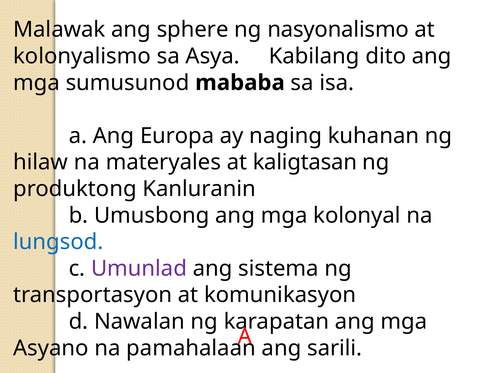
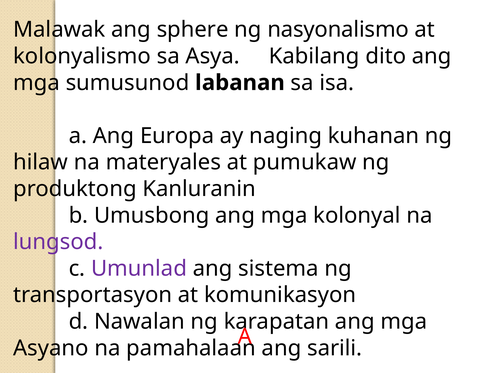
mababa: mababa -> labanan
kaligtasan: kaligtasan -> pumukaw
lungsod colour: blue -> purple
